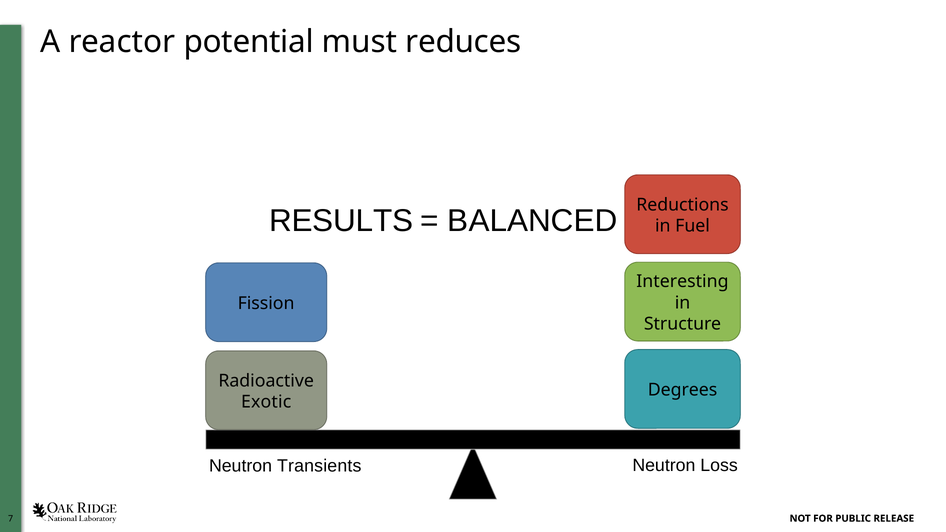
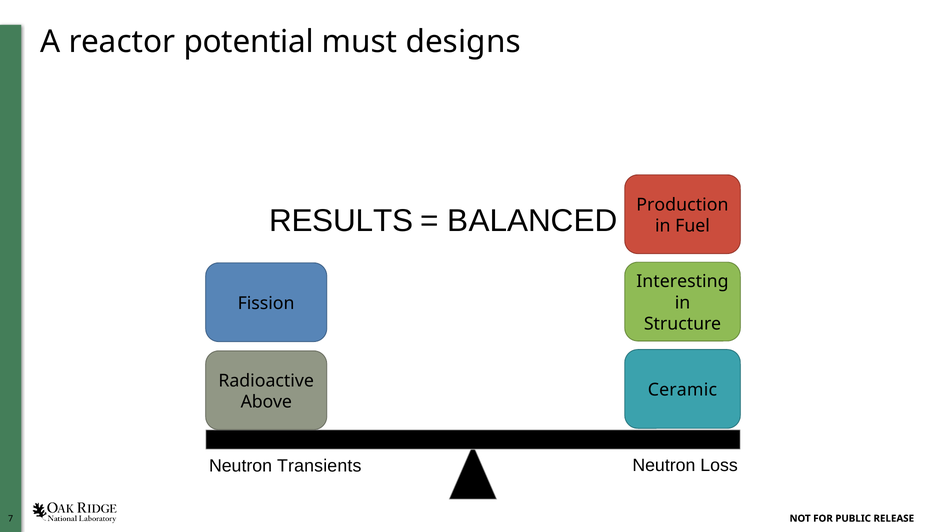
reduces: reduces -> designs
Reductions: Reductions -> Production
Degrees: Degrees -> Ceramic
Exotic: Exotic -> Above
